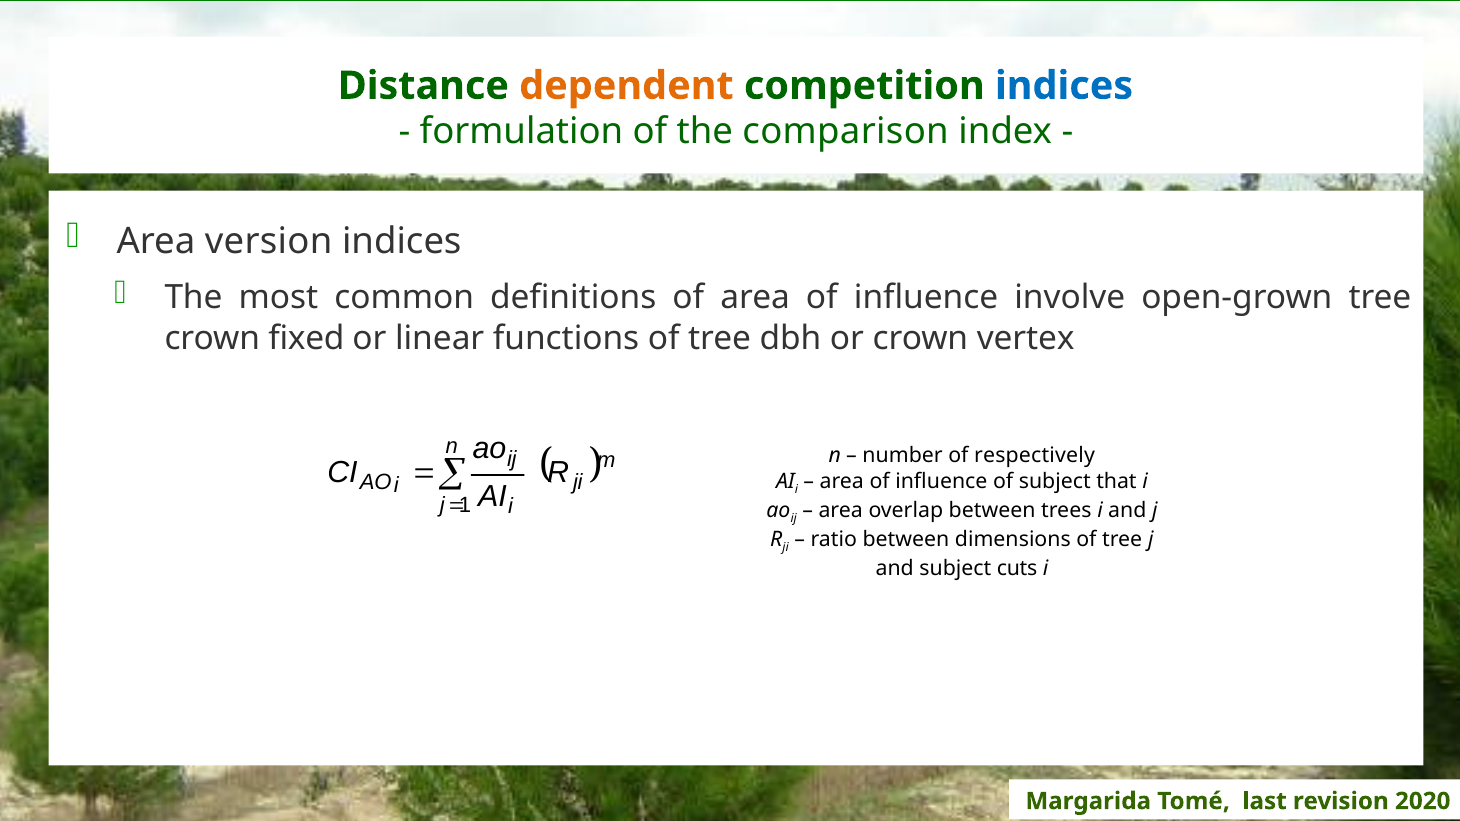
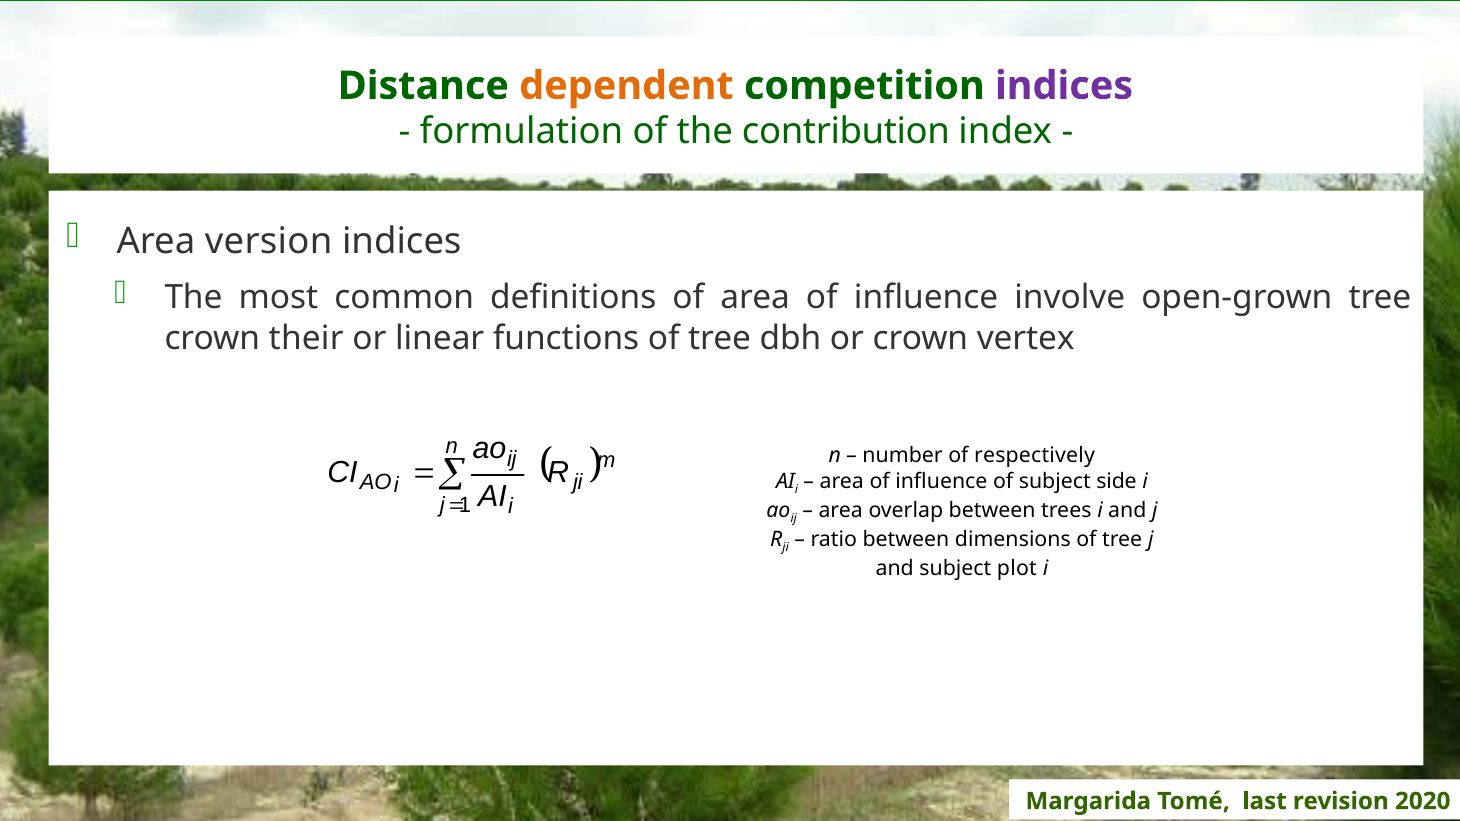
indices at (1064, 86) colour: blue -> purple
comparison: comparison -> contribution
fixed: fixed -> their
that: that -> side
cuts: cuts -> plot
